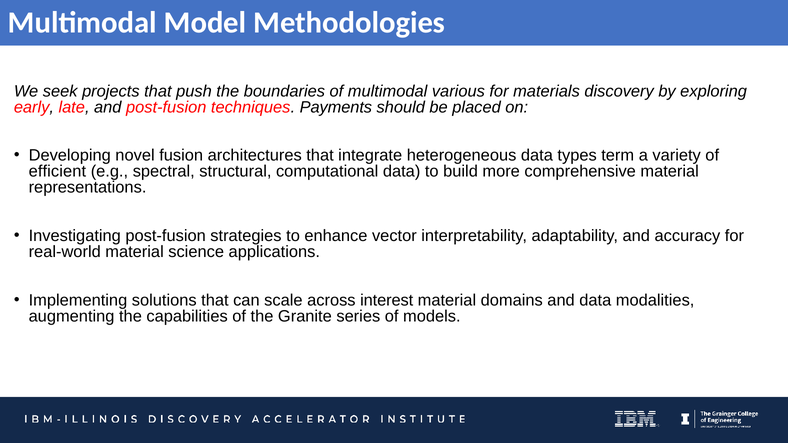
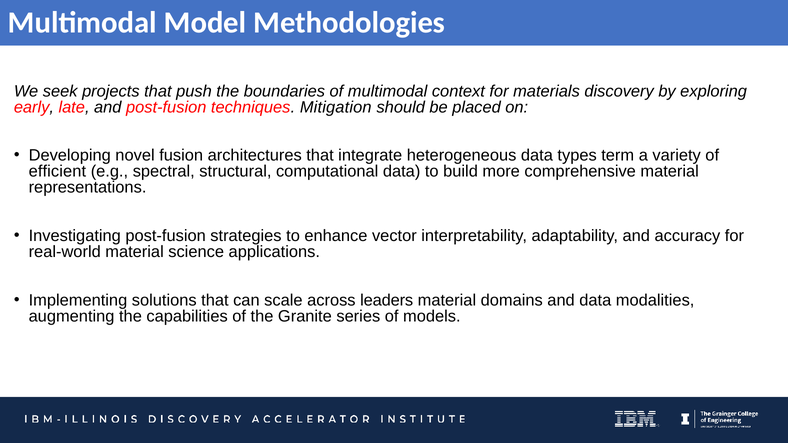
various: various -> context
Payments: Payments -> Mitigation
interest: interest -> leaders
